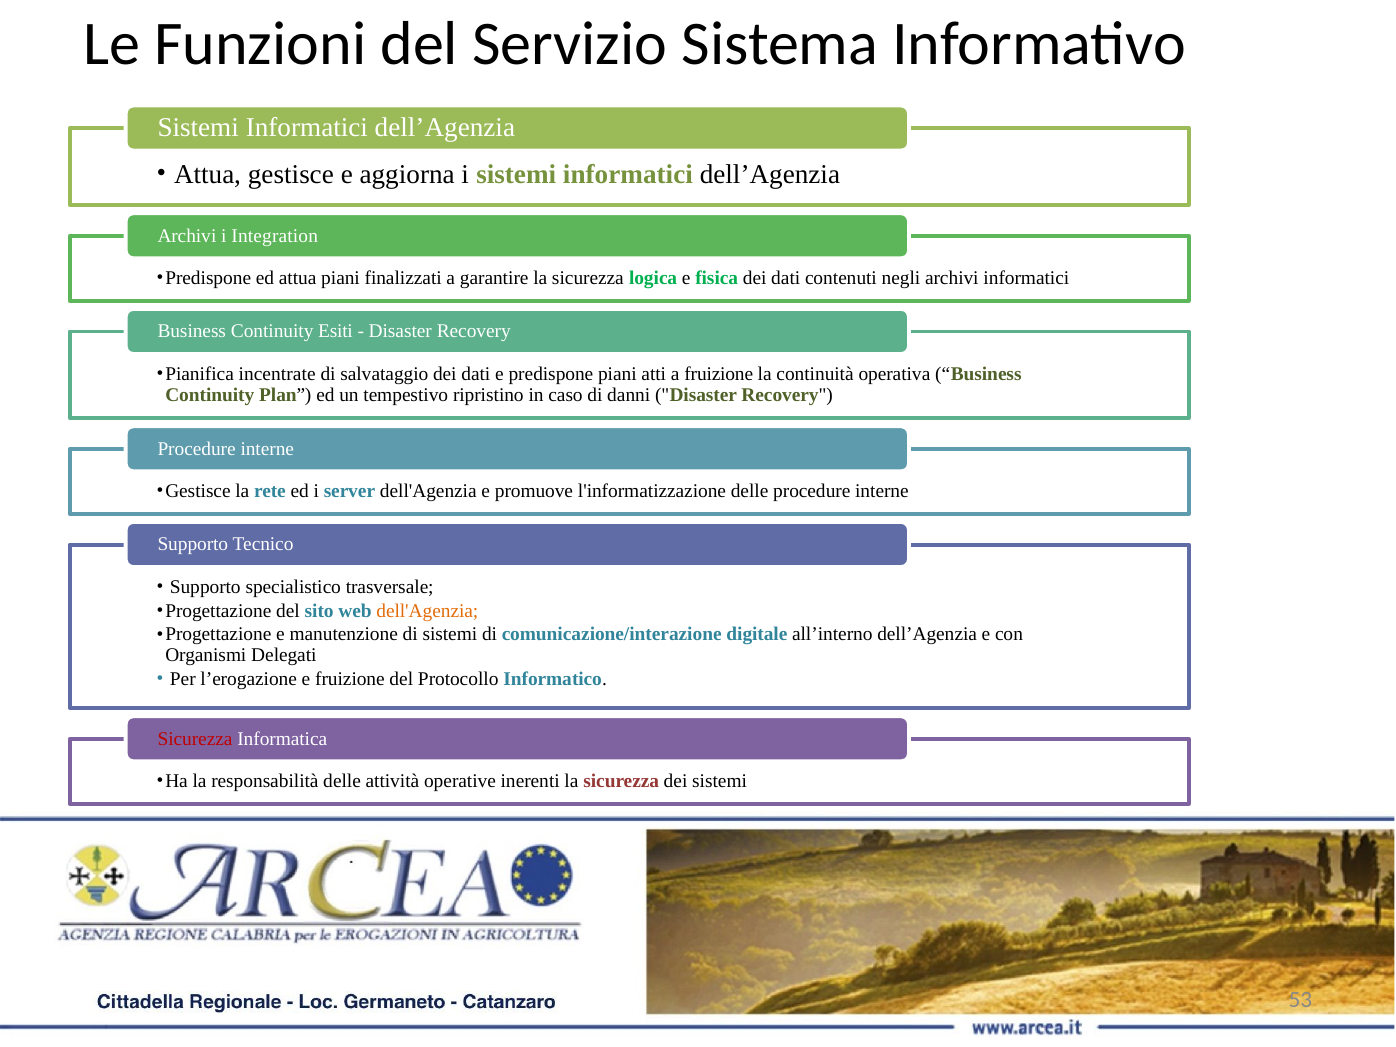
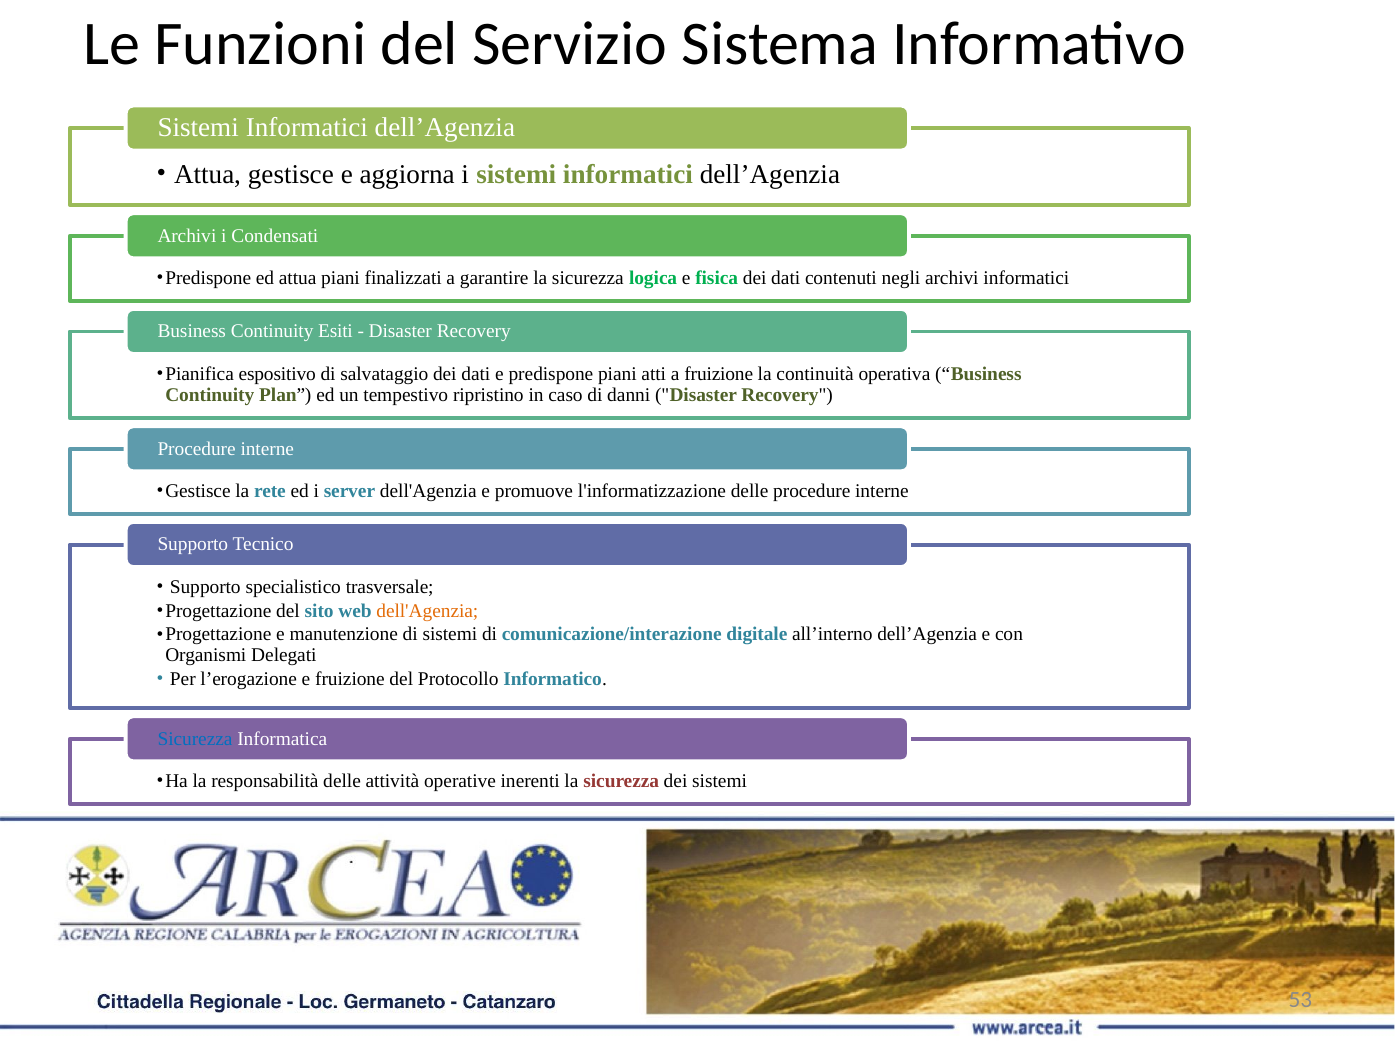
Integration: Integration -> Condensati
incentrate: incentrate -> espositivo
Sicurezza at (195, 739) colour: red -> blue
